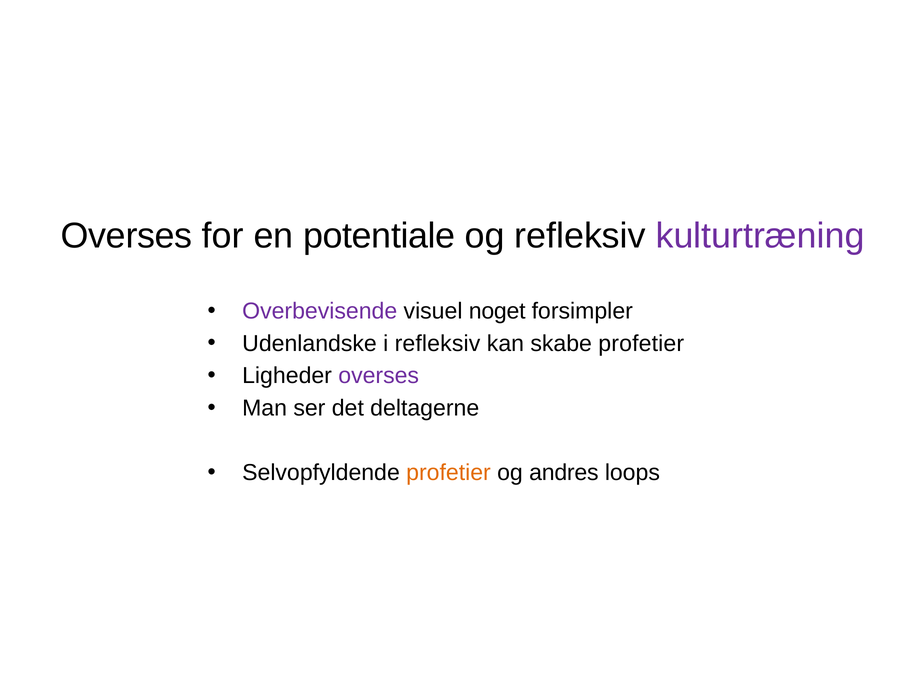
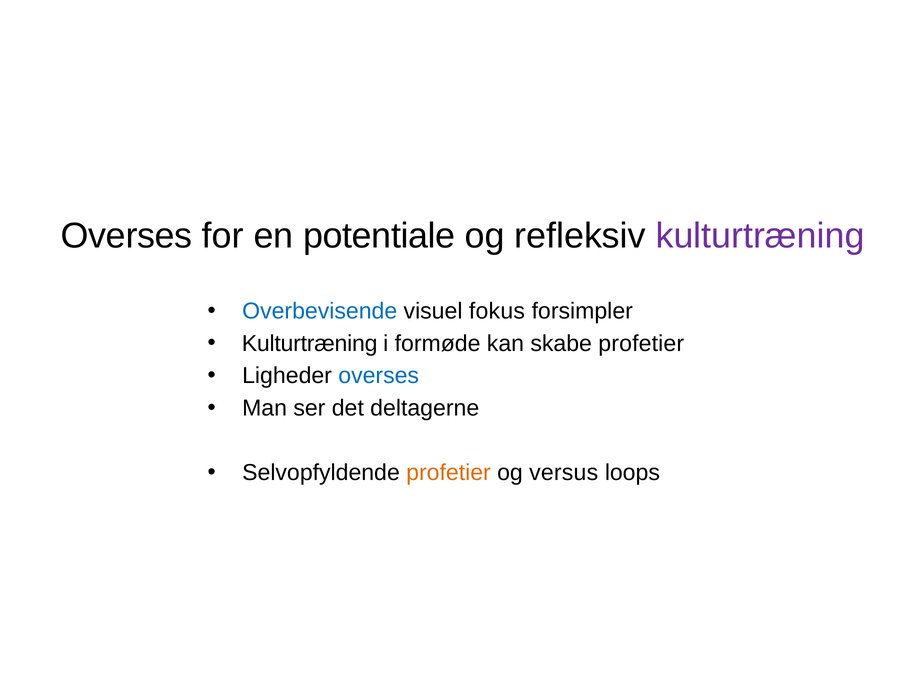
Overbevisende colour: purple -> blue
noget: noget -> fokus
Udenlandske at (310, 344): Udenlandske -> Kulturtræning
i refleksiv: refleksiv -> formøde
overses at (379, 376) colour: purple -> blue
andres: andres -> versus
